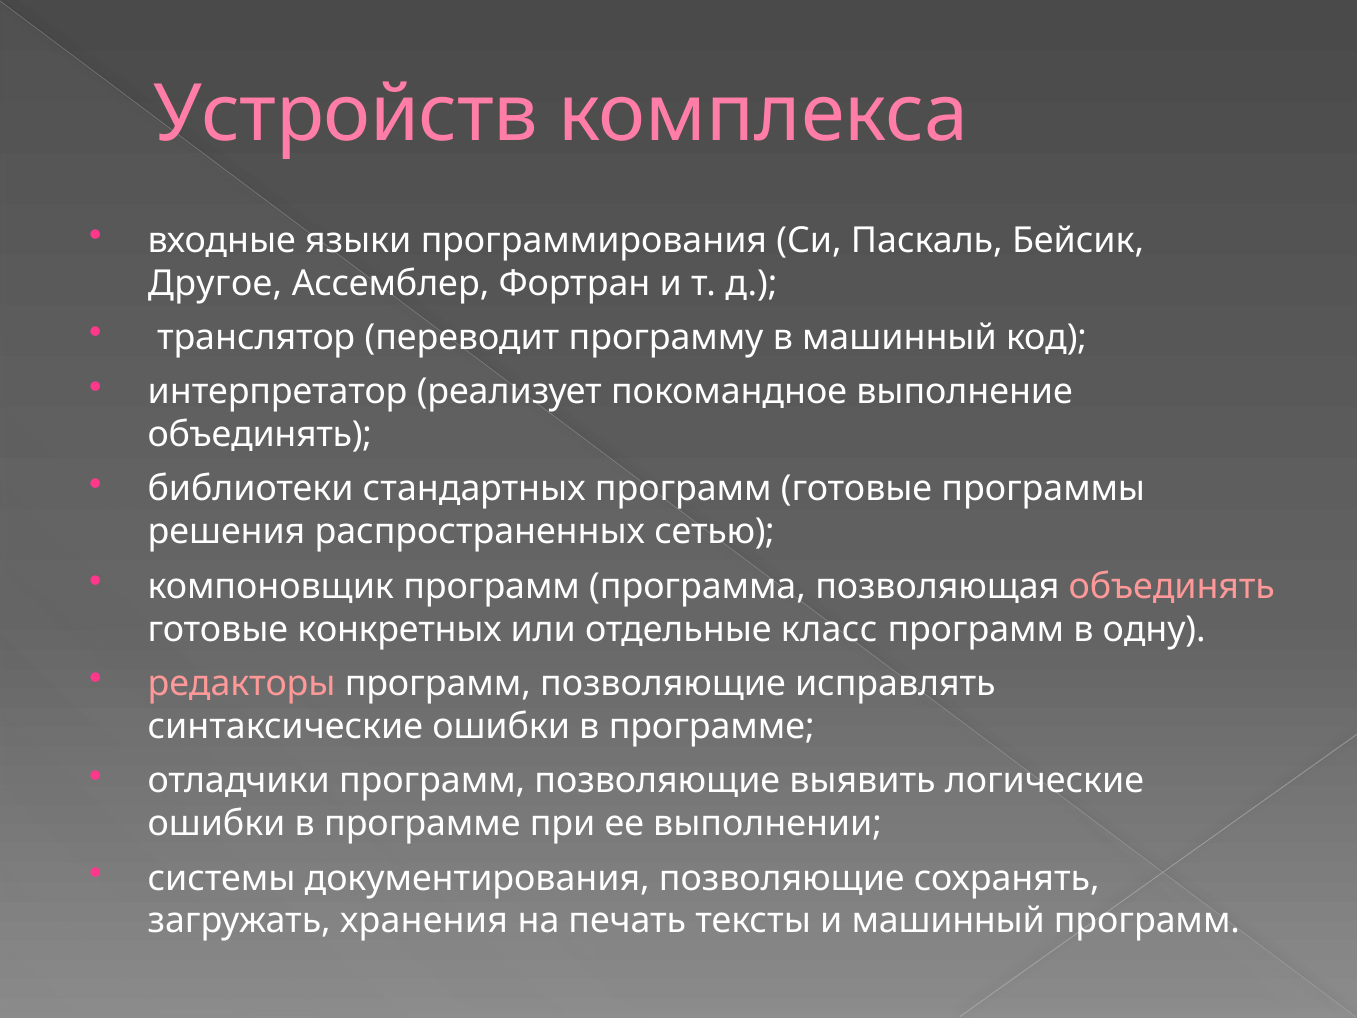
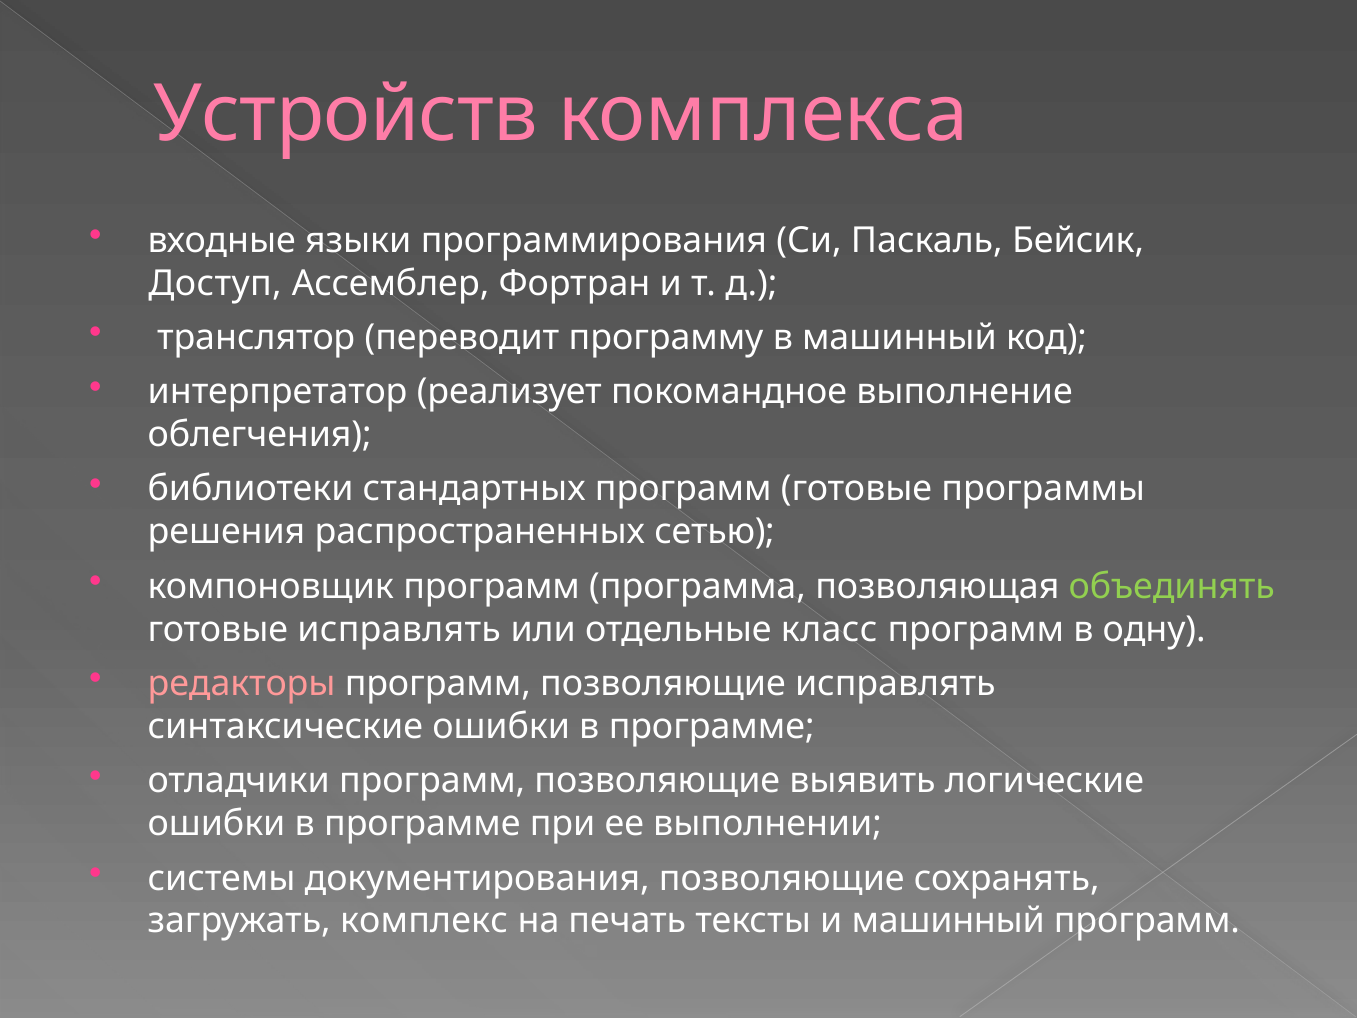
Другое: Другое -> Доступ
объединять at (260, 435): объединять -> облегчения
объединять at (1172, 586) colour: pink -> light green
готовые конкретных: конкретных -> исправлять
хранения: хранения -> комплекс
